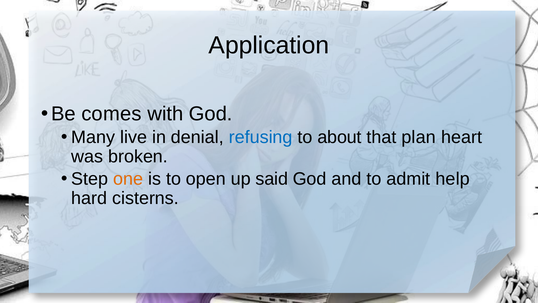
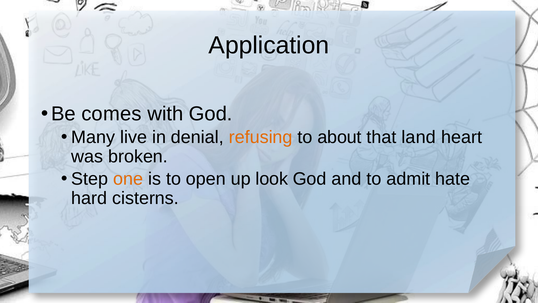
refusing colour: blue -> orange
plan: plan -> land
said: said -> look
help: help -> hate
